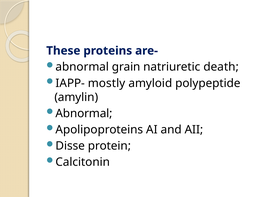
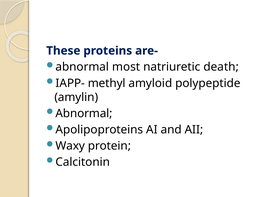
grain: grain -> most
mostly: mostly -> methyl
Disse: Disse -> Waxy
